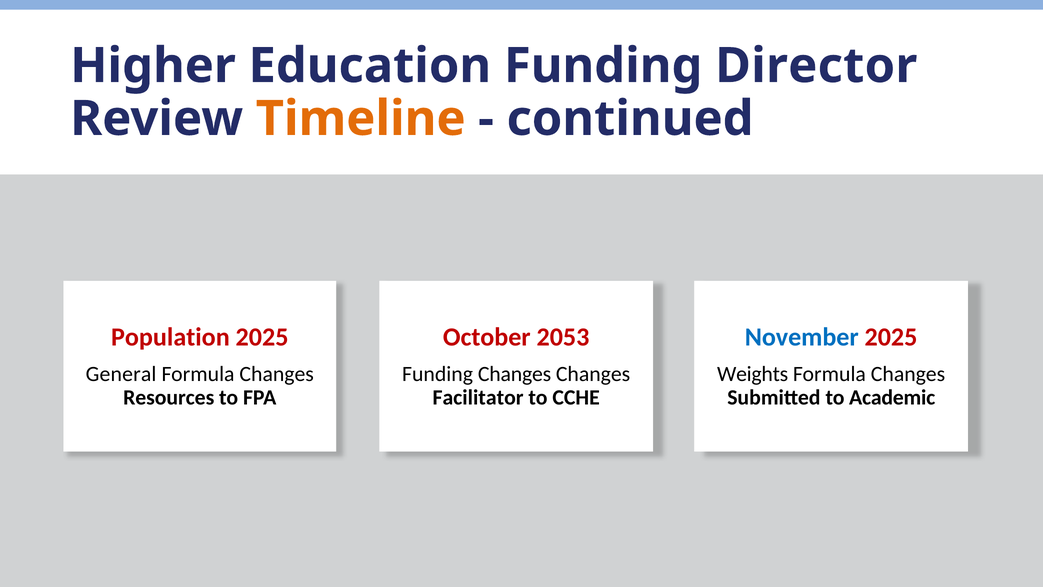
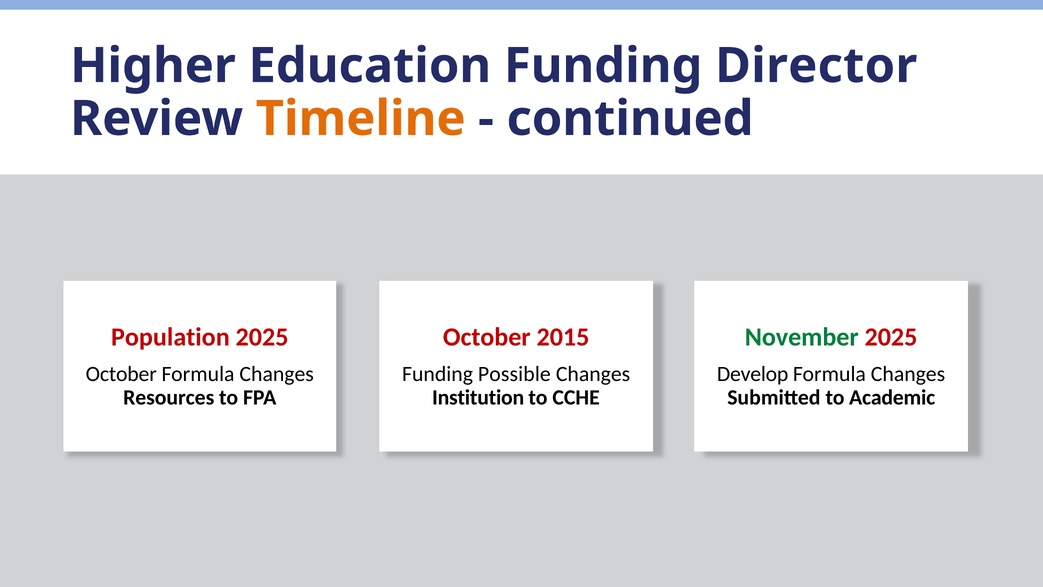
2053: 2053 -> 2015
November colour: blue -> green
General at (121, 374): General -> October
Funding Changes: Changes -> Possible
Weights: Weights -> Develop
Facilitator: Facilitator -> Institution
